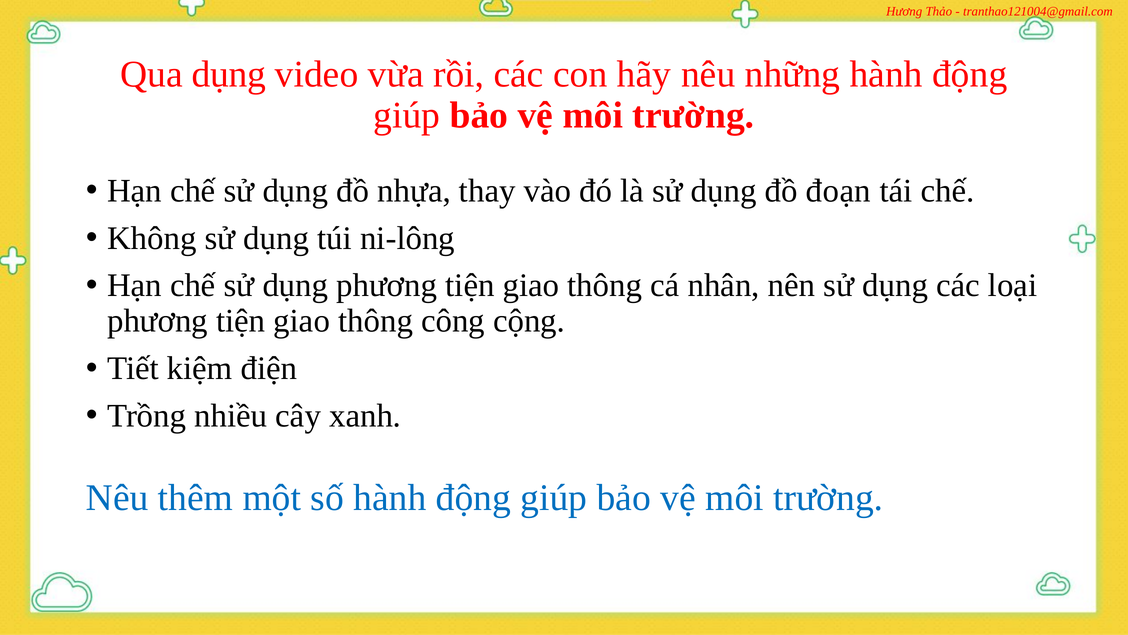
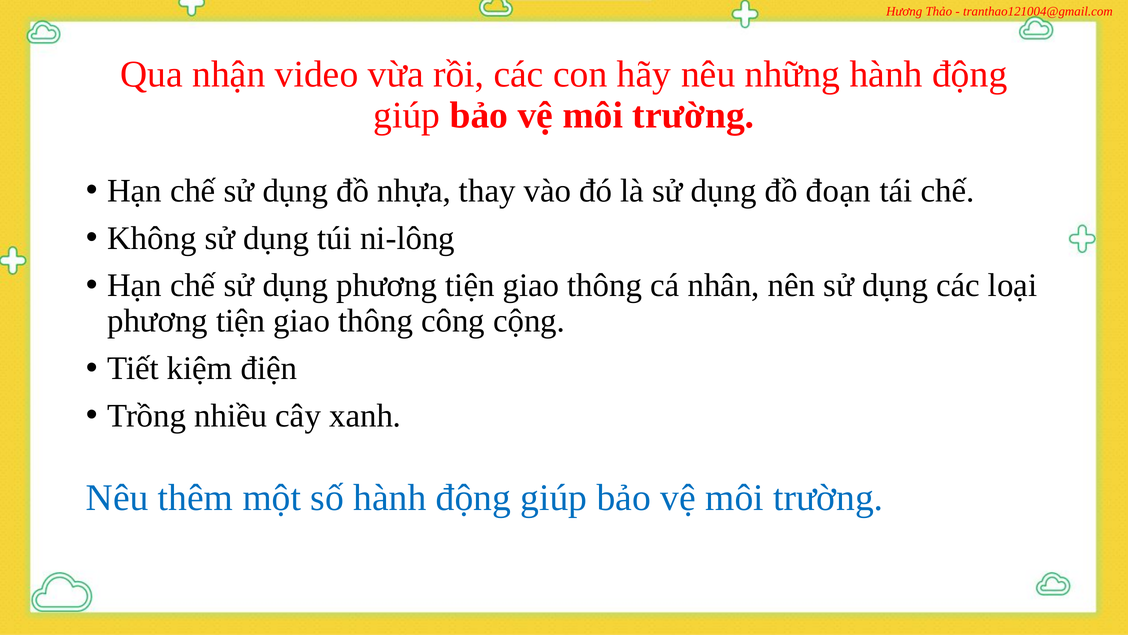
Qua dụng: dụng -> nhận
